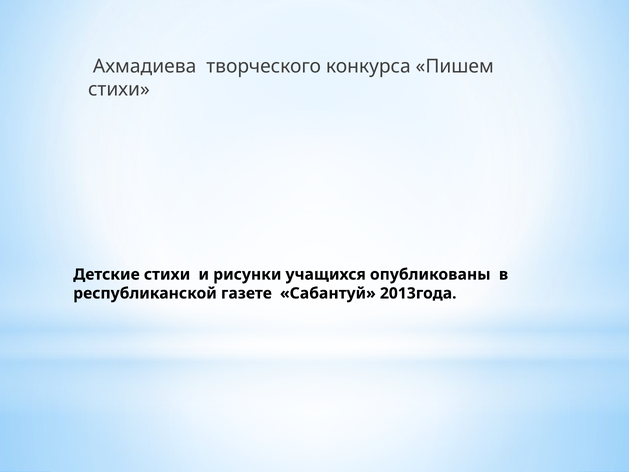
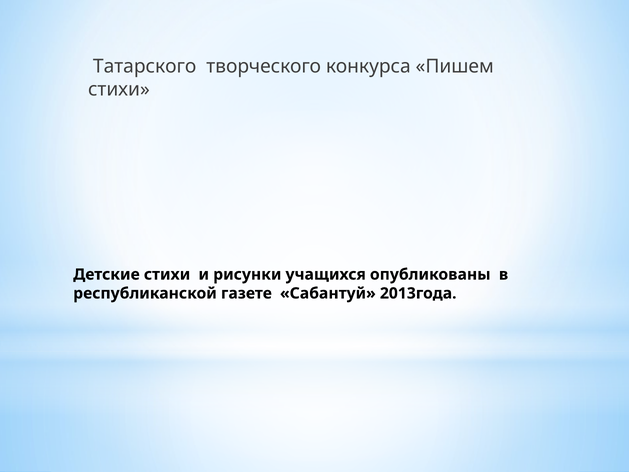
Ахмадиева: Ахмадиева -> Татарского
